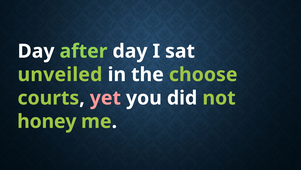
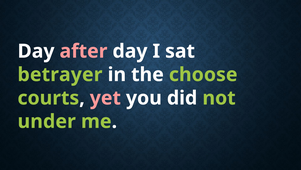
after colour: light green -> pink
unveiled: unveiled -> betrayer
honey: honey -> under
